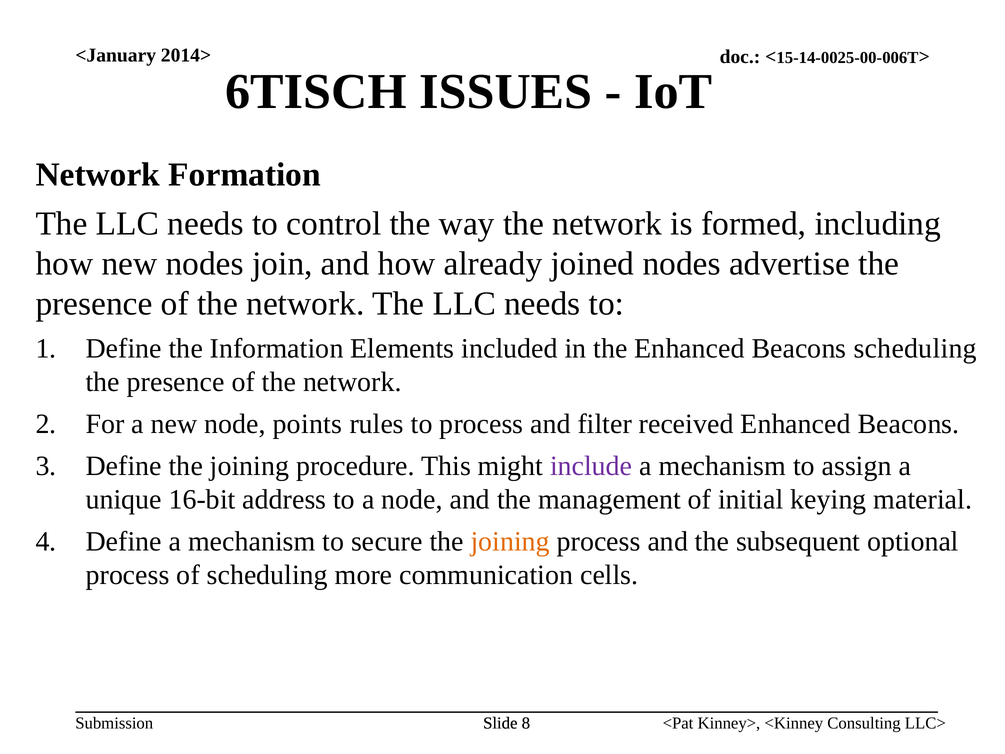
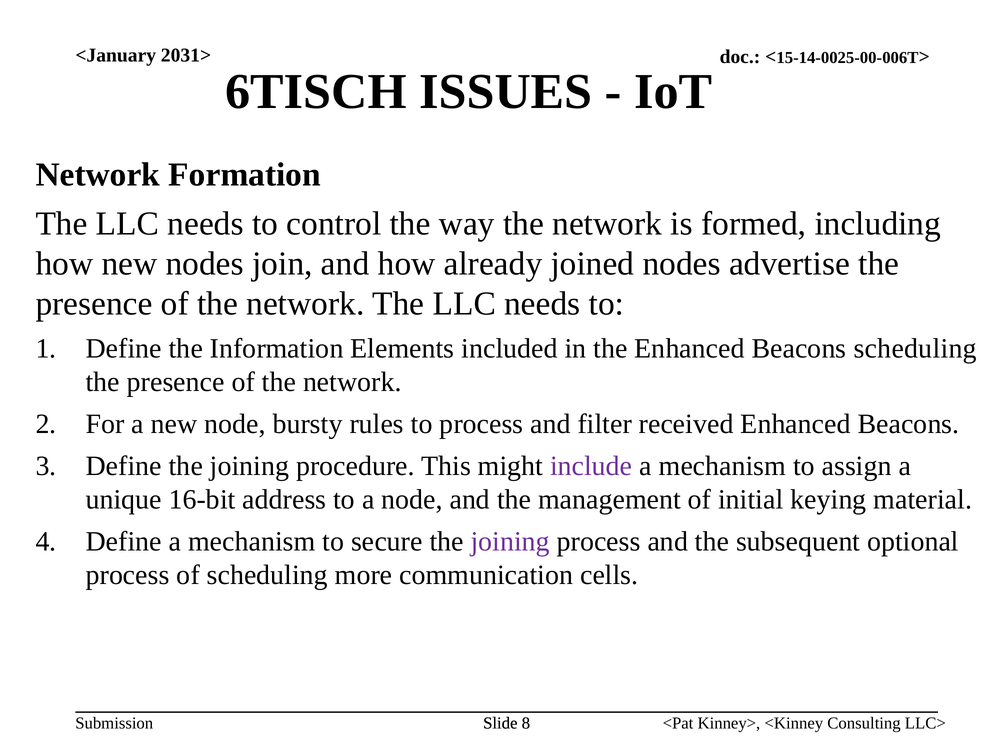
2014>: 2014> -> 2031>
points: points -> bursty
joining at (510, 541) colour: orange -> purple
